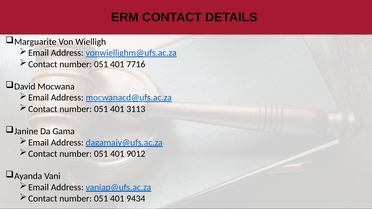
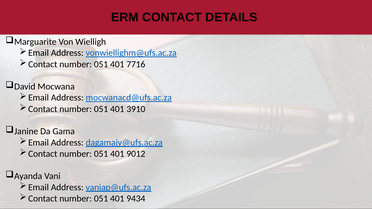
3113: 3113 -> 3910
